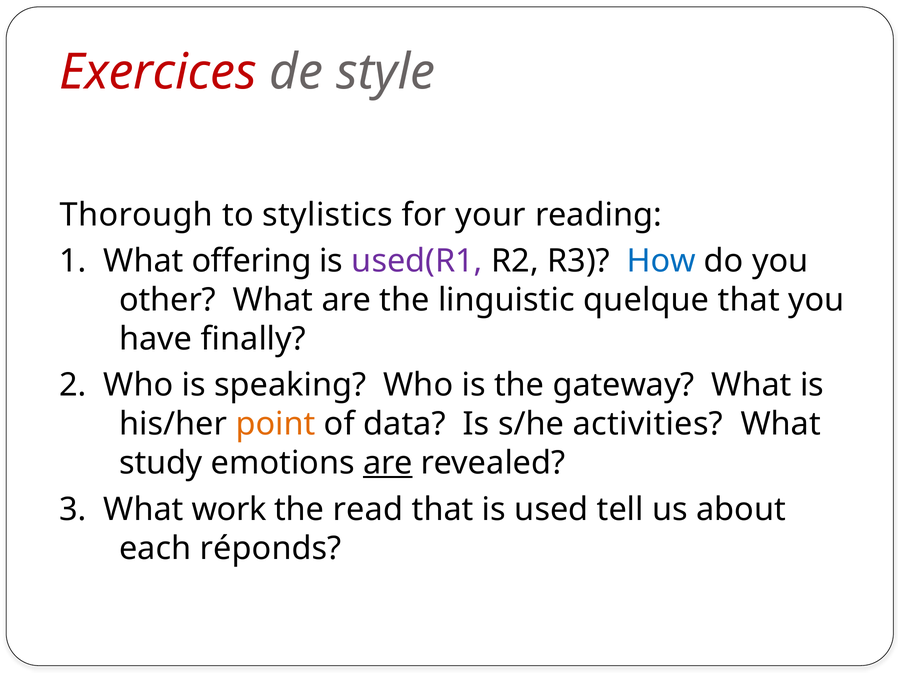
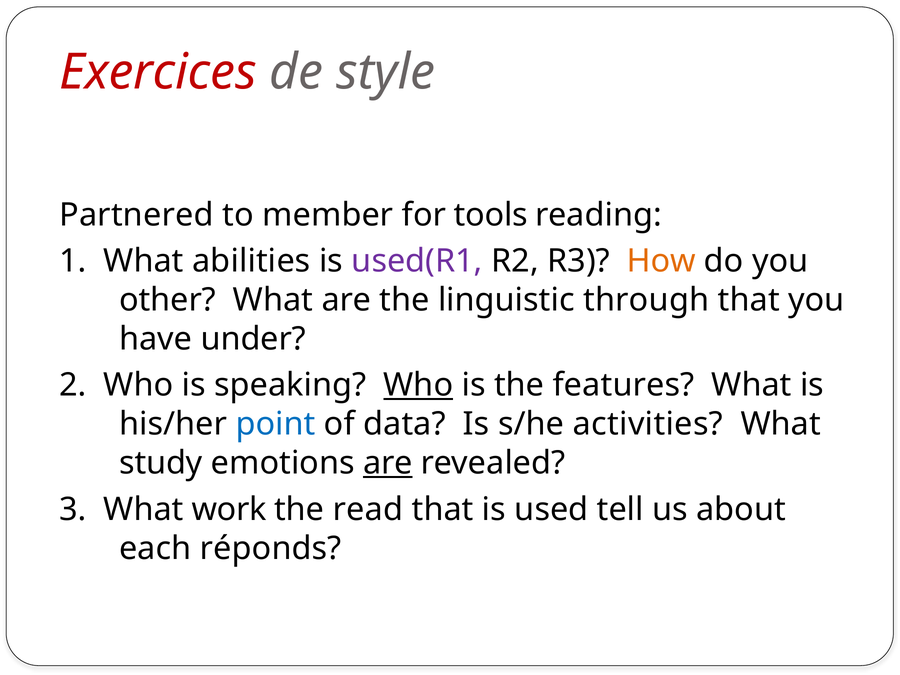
Thorough: Thorough -> Partnered
stylistics: stylistics -> member
your: your -> tools
offering: offering -> abilities
How colour: blue -> orange
quelque: quelque -> through
finally: finally -> under
Who at (418, 385) underline: none -> present
gateway: gateway -> features
point colour: orange -> blue
